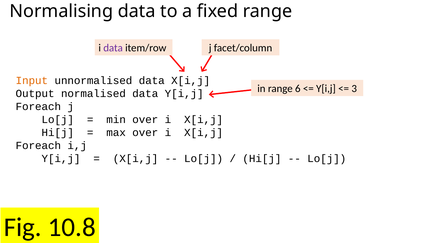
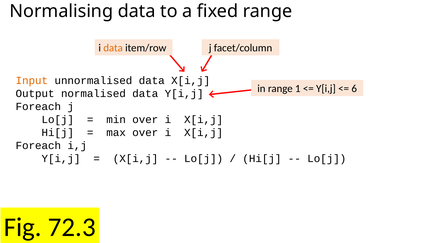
data at (113, 48) colour: purple -> orange
6: 6 -> 1
3: 3 -> 6
10.8: 10.8 -> 72.3
